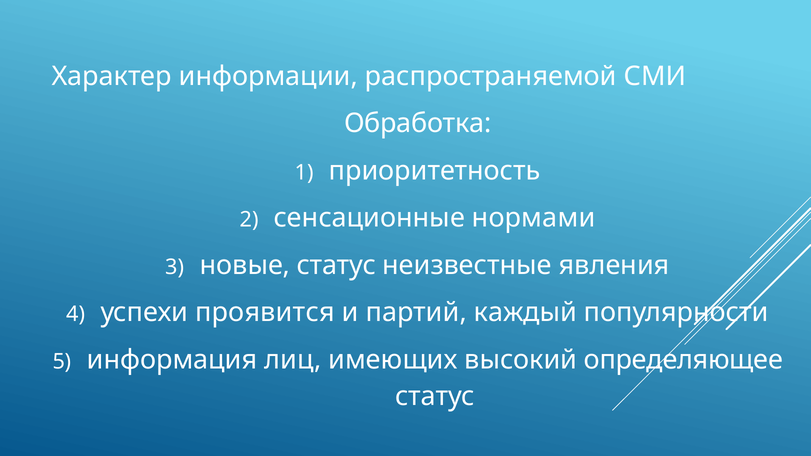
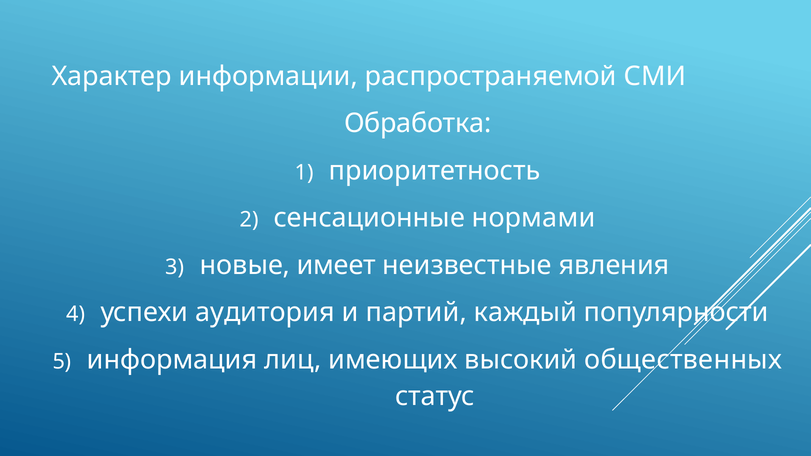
новые статус: статус -> имеет
проявится: проявится -> аудитория
определяющее: определяющее -> общественных
